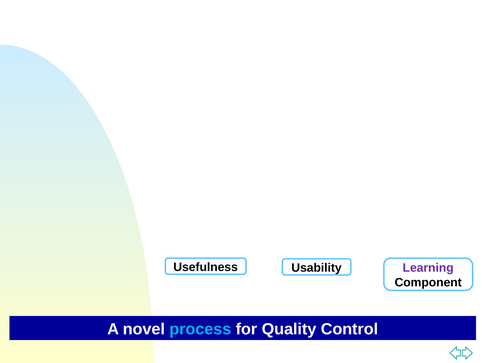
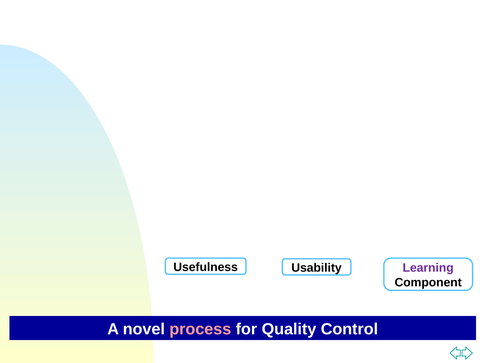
process colour: light blue -> pink
